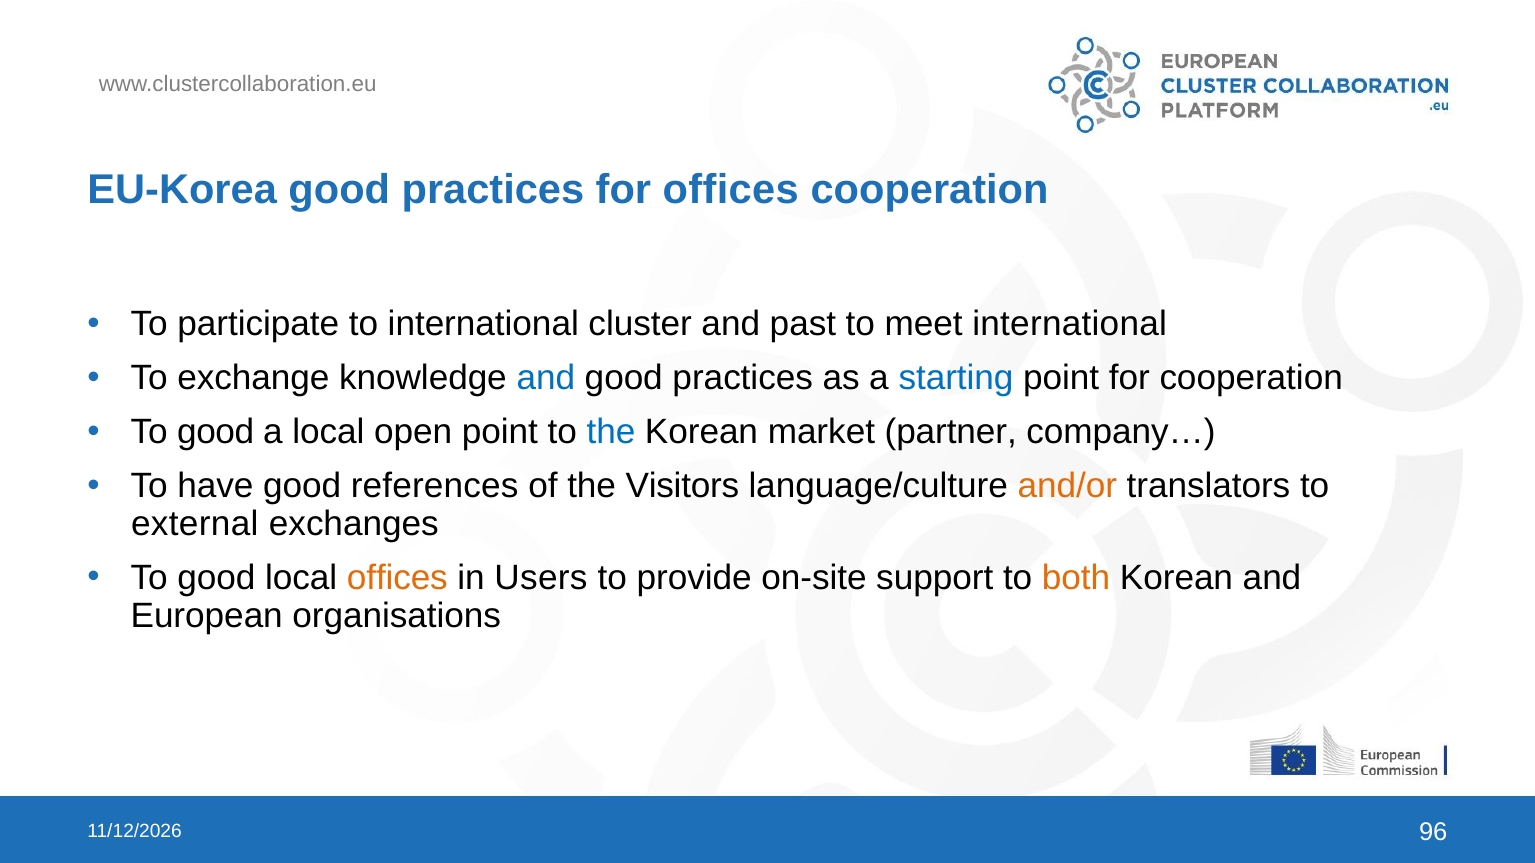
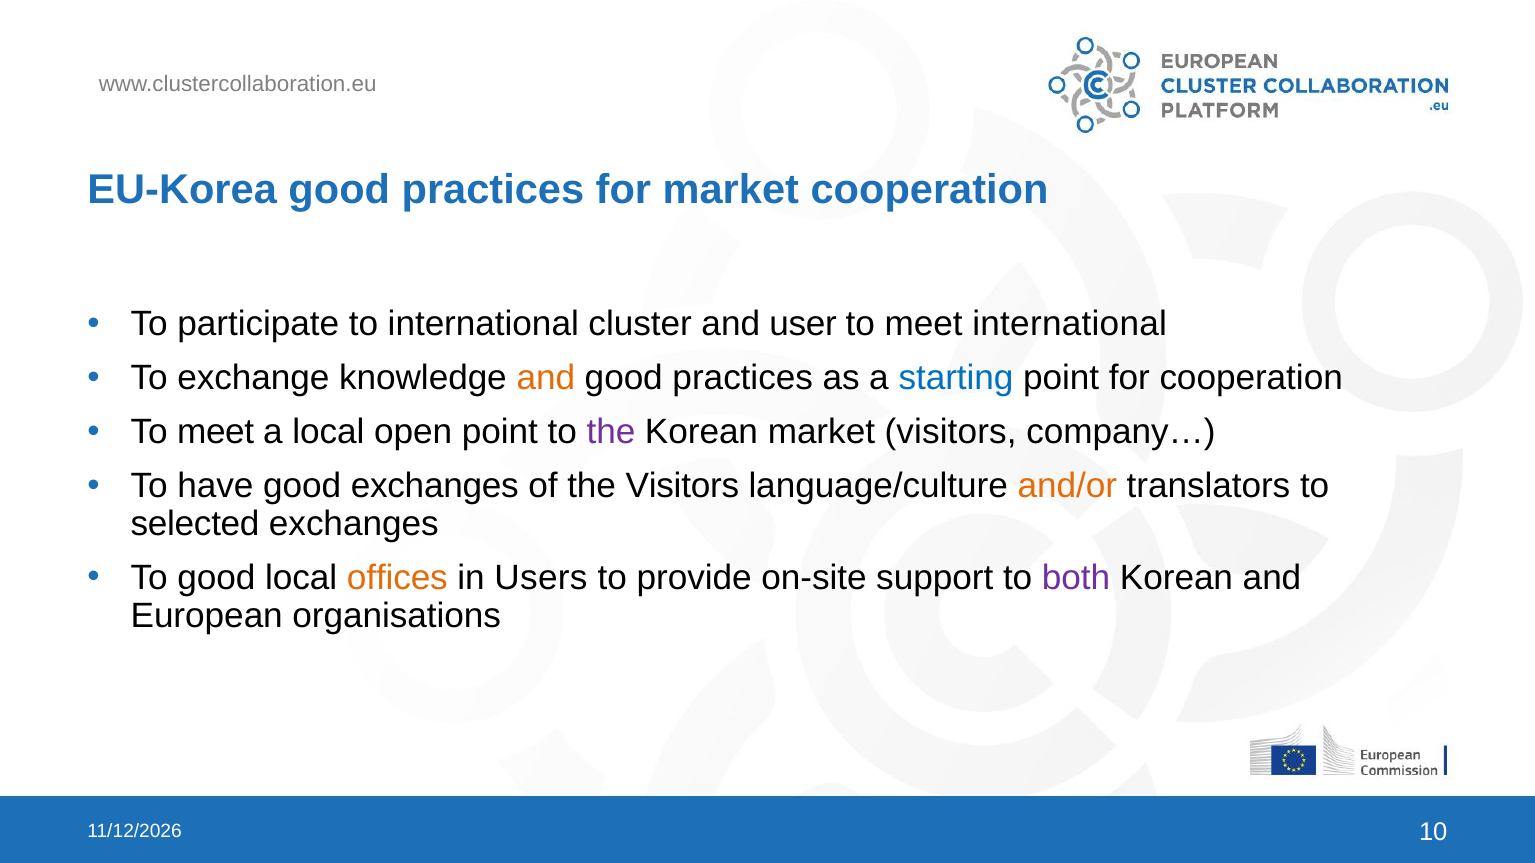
for offices: offices -> market
past: past -> user
and at (546, 378) colour: blue -> orange
good at (216, 432): good -> meet
the at (611, 432) colour: blue -> purple
market partner: partner -> visitors
good references: references -> exchanges
external: external -> selected
both colour: orange -> purple
96: 96 -> 10
